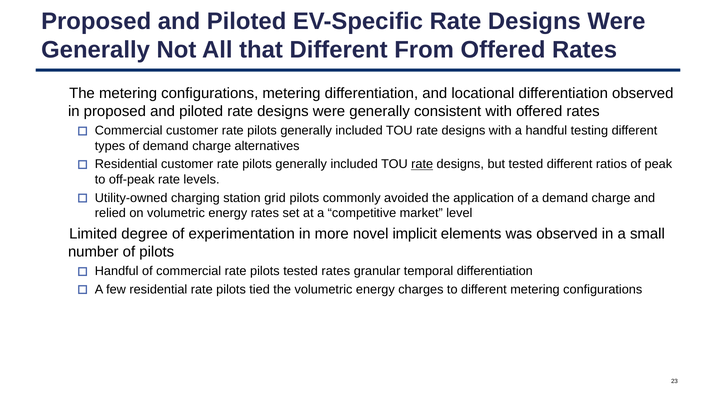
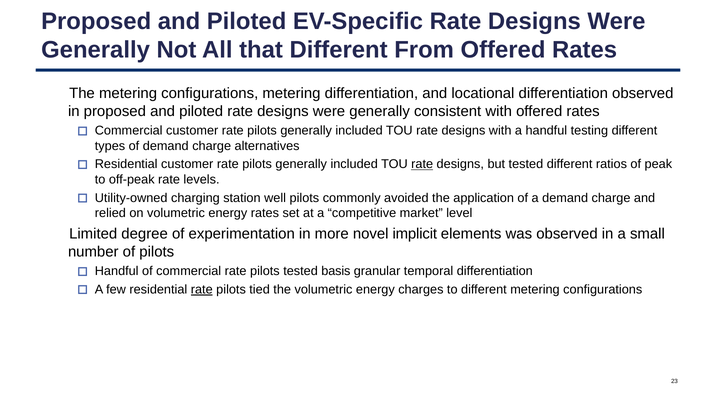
grid: grid -> well
tested rates: rates -> basis
rate at (202, 289) underline: none -> present
